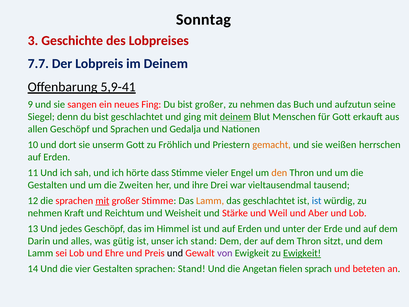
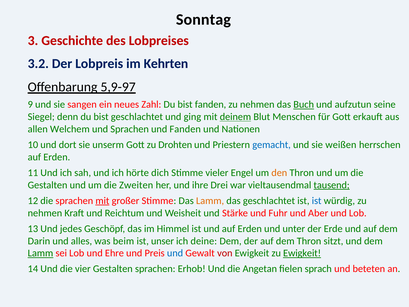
7.7: 7.7 -> 3.2
im Deinem: Deinem -> Kehrten
5,9-41: 5,9-41 -> 5,9-97
Fing: Fing -> Zahl
bist großer: großer -> fanden
Buch underline: none -> present
allen Geschöpf: Geschöpf -> Welchem
und Gedalja: Gedalja -> Fanden
Fröhlich: Fröhlich -> Drohten
gemacht colour: orange -> blue
dass: dass -> dich
tausend underline: none -> present
Weil: Weil -> Fuhr
gütig: gütig -> beim
ich stand: stand -> deine
Lamm at (40, 253) underline: none -> present
und at (175, 253) colour: black -> blue
von colour: purple -> red
sprachen Stand: Stand -> Erhob
